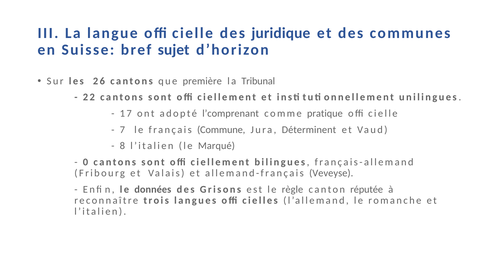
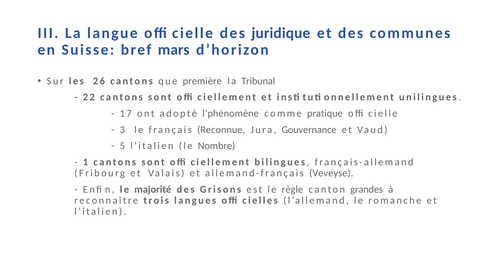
sujet: sujet -> mars
l’comprenant: l’comprenant -> l’phénomène
7: 7 -> 3
Commune: Commune -> Reconnue
Déterminent: Déterminent -> Gouvernance
8: 8 -> 5
Marqué: Marqué -> Nombre
0: 0 -> 1
données: données -> majorité
réputée: réputée -> grandes
